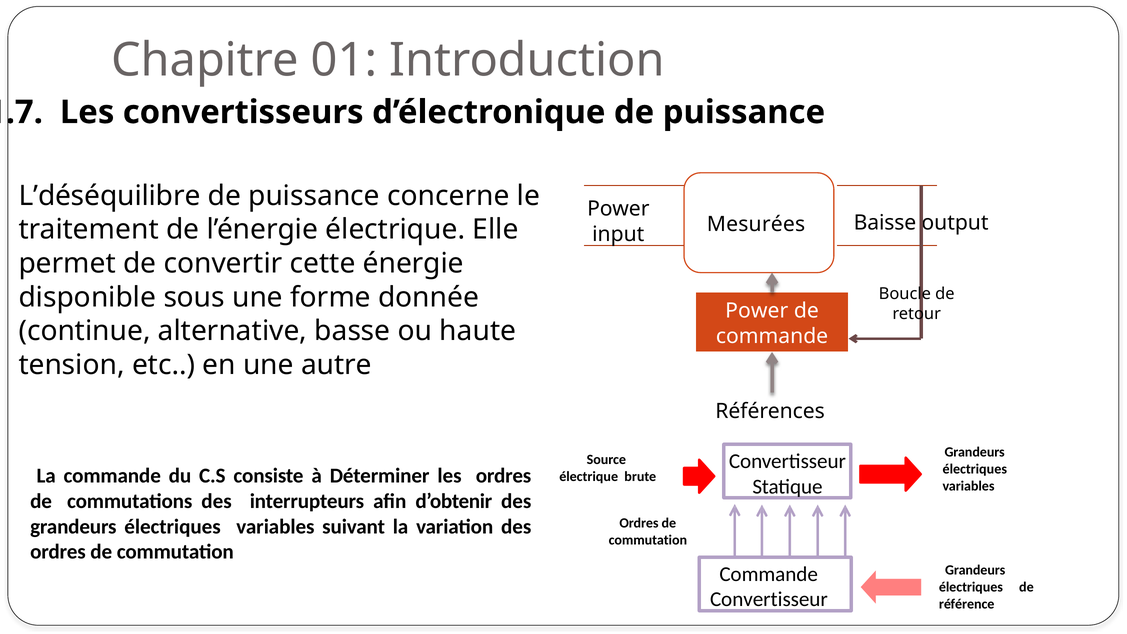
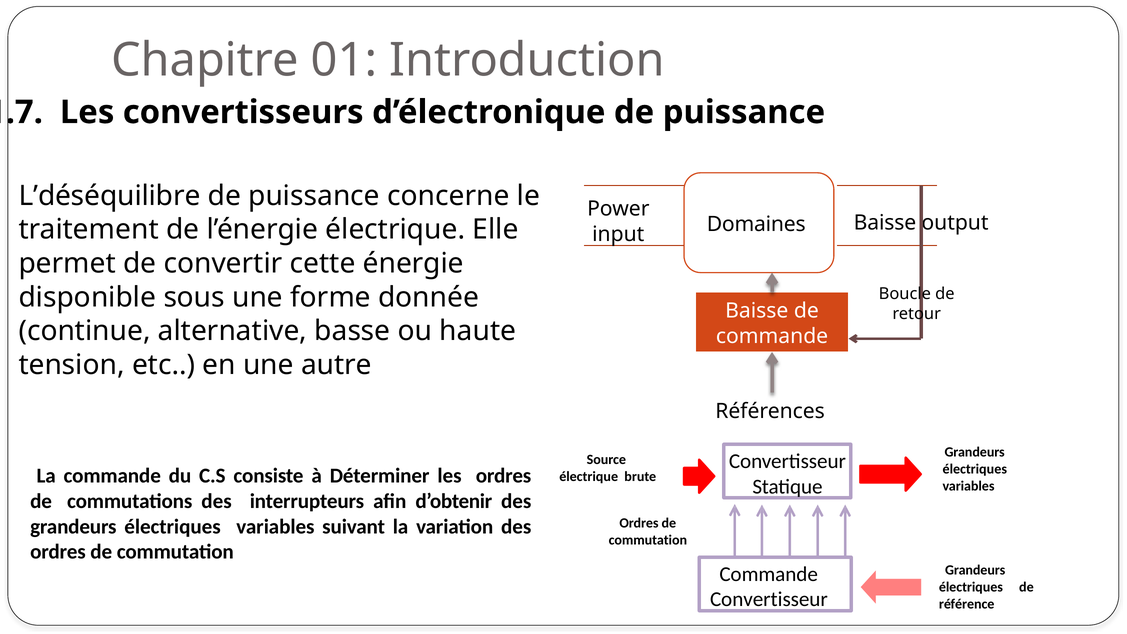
Mesurées: Mesurées -> Domaines
Power at (757, 311): Power -> Baisse
